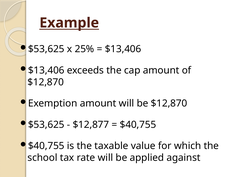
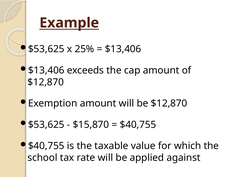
$12,877: $12,877 -> $15,870
